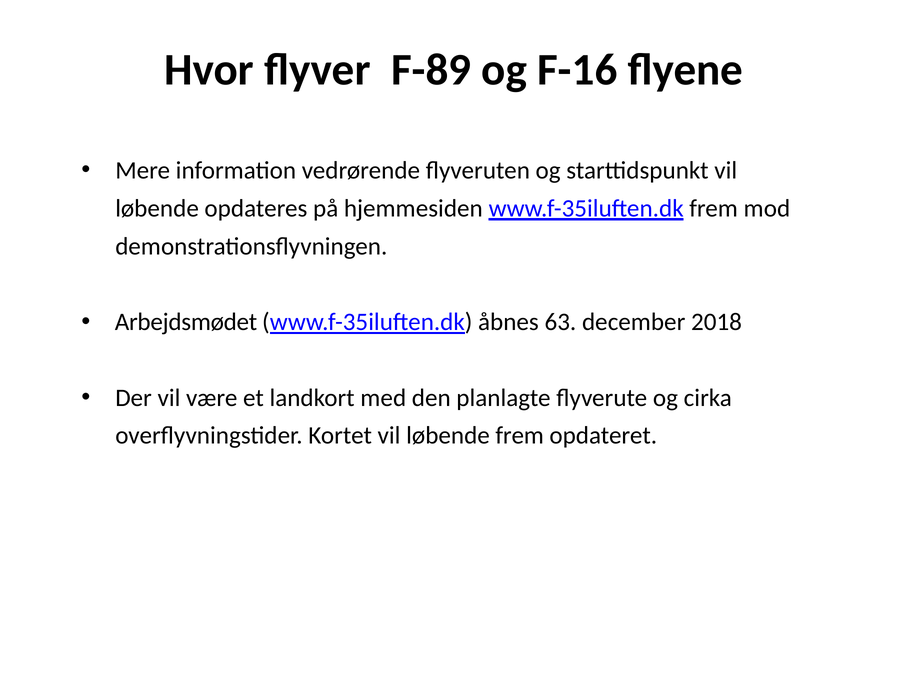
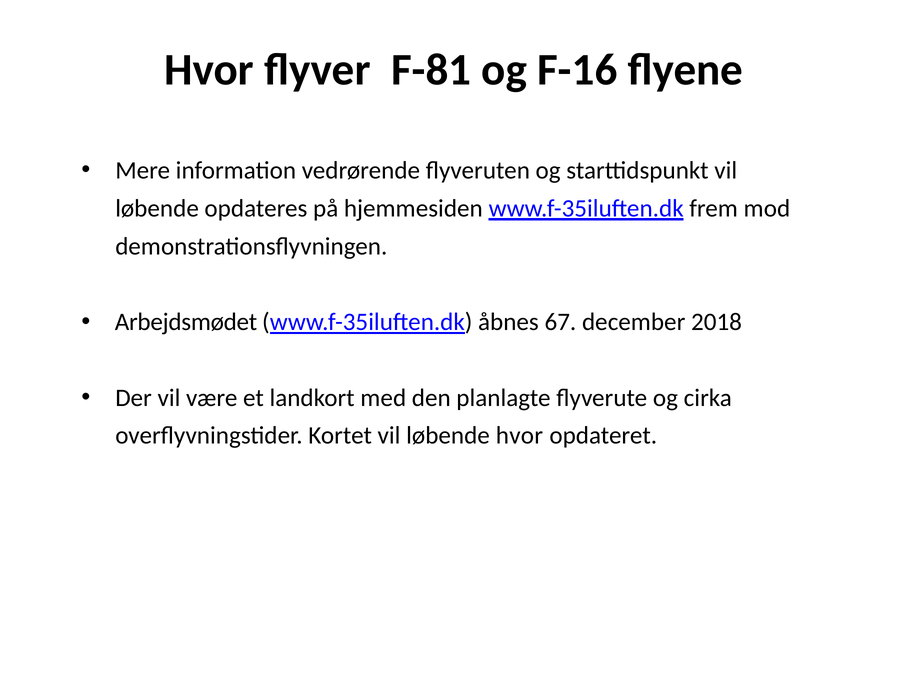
F-89: F-89 -> F-81
63: 63 -> 67
løbende frem: frem -> hvor
